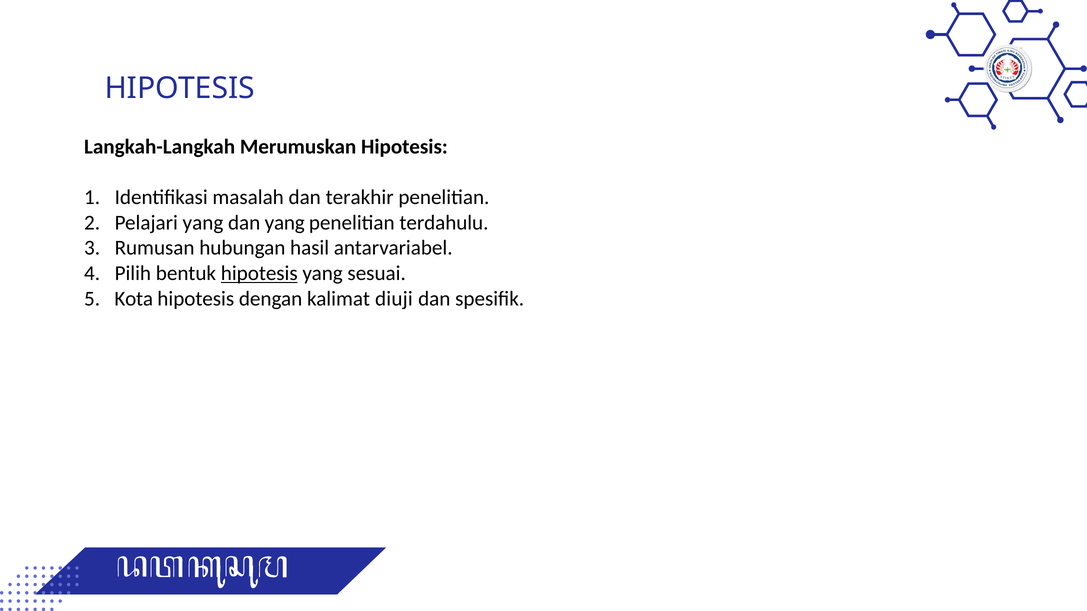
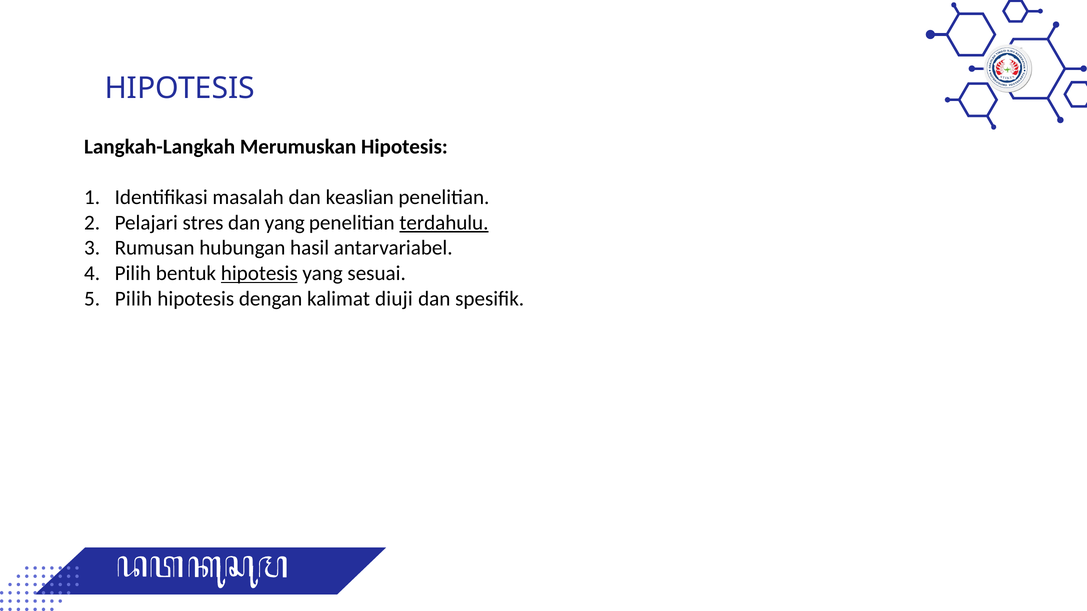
terakhir: terakhir -> keaslian
Pelajari yang: yang -> stres
terdahulu underline: none -> present
Kota at (134, 299): Kota -> Pilih
